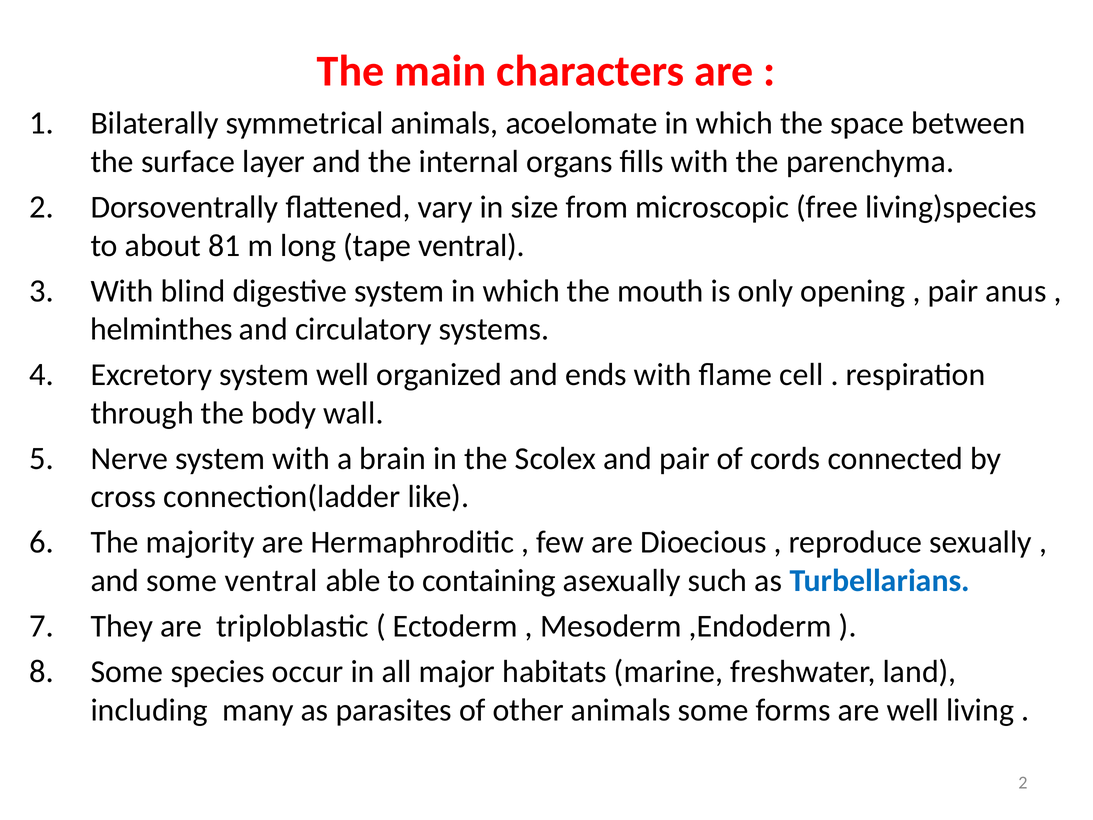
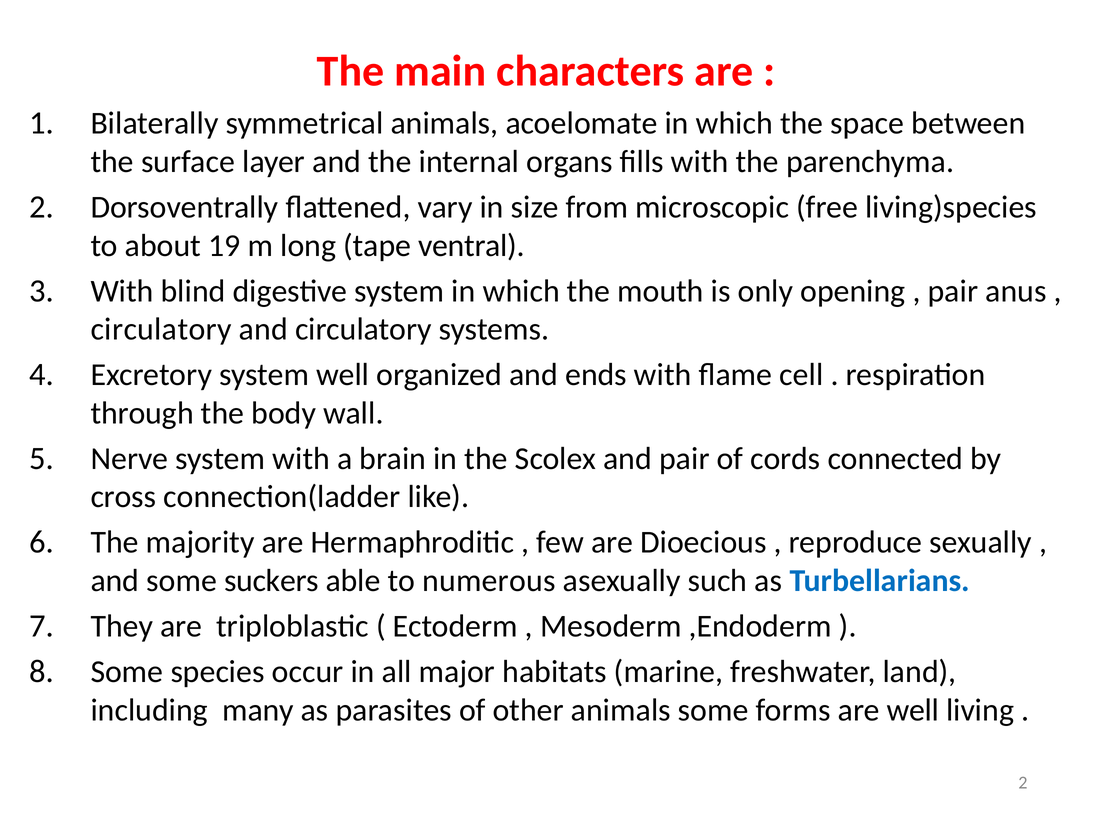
81: 81 -> 19
helminthes at (161, 329): helminthes -> circulatory
some ventral: ventral -> suckers
containing: containing -> numerous
